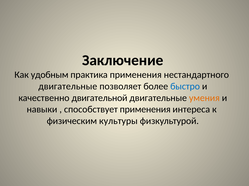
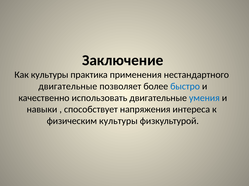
Как удобным: удобным -> культуры
двигательной: двигательной -> использовать
умения colour: orange -> blue
способствует применения: применения -> напряжения
